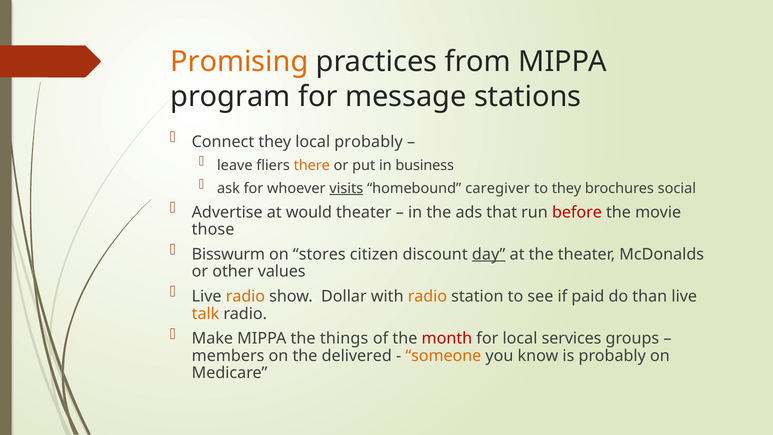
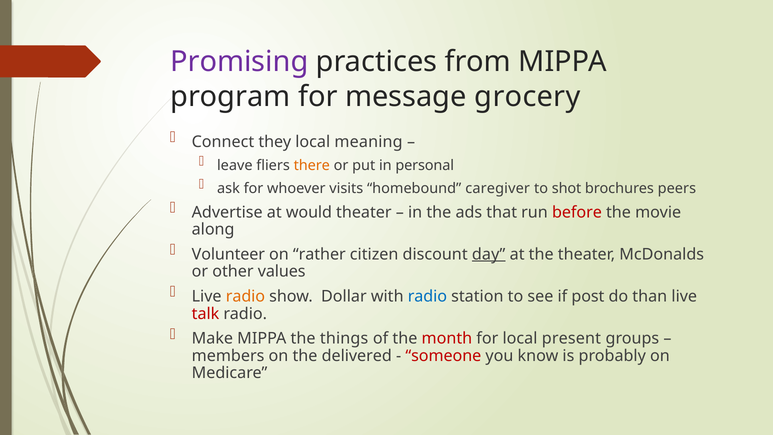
Promising colour: orange -> purple
stations: stations -> grocery
local probably: probably -> meaning
business: business -> personal
visits underline: present -> none
to they: they -> shot
social: social -> peers
those: those -> along
Bisswurm: Bisswurm -> Volunteer
stores: stores -> rather
radio at (427, 296) colour: orange -> blue
paid: paid -> post
talk colour: orange -> red
services: services -> present
someone colour: orange -> red
